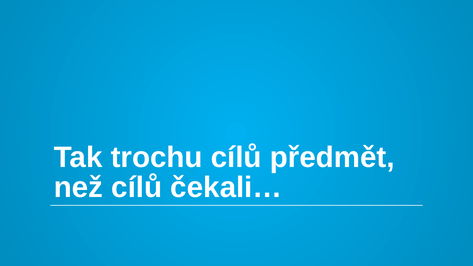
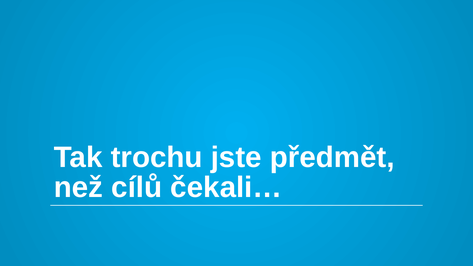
trochu cílů: cílů -> jste
